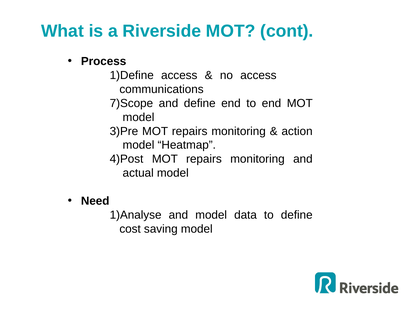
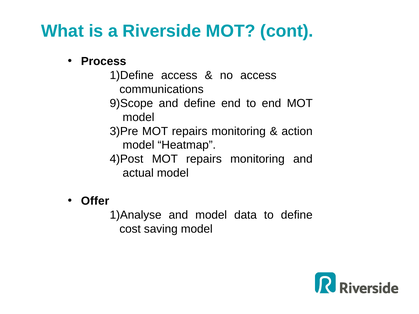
7)Scope: 7)Scope -> 9)Scope
Need: Need -> Offer
